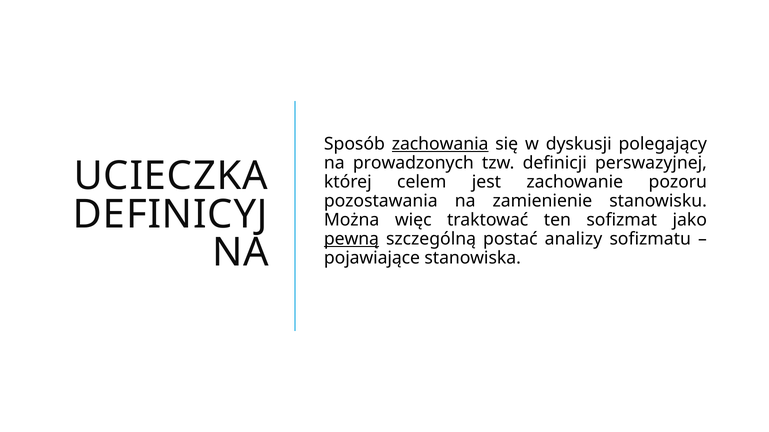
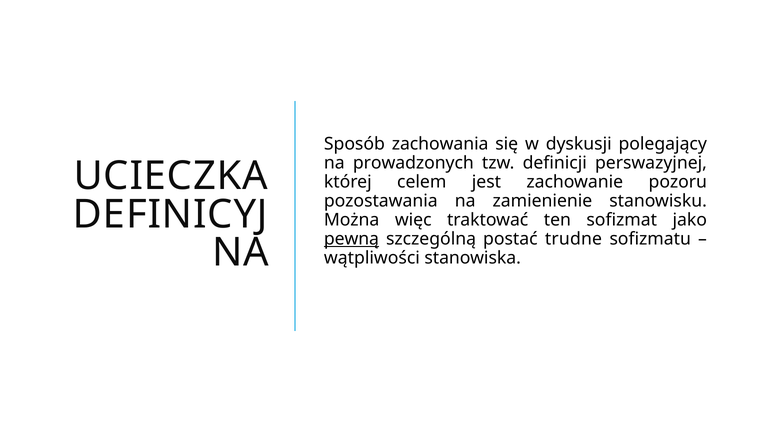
zachowania underline: present -> none
analizy: analizy -> trudne
pojawiające: pojawiające -> wątpliwości
